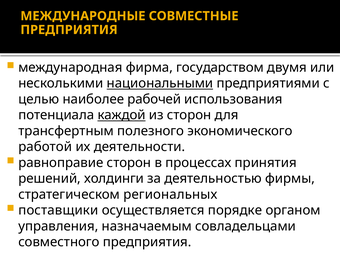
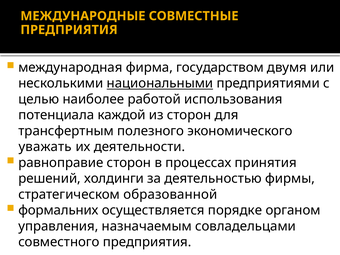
рабочей: рабочей -> работой
каждой underline: present -> none
работой: работой -> уважать
региональных: региональных -> образованной
поставщики: поставщики -> формальних
